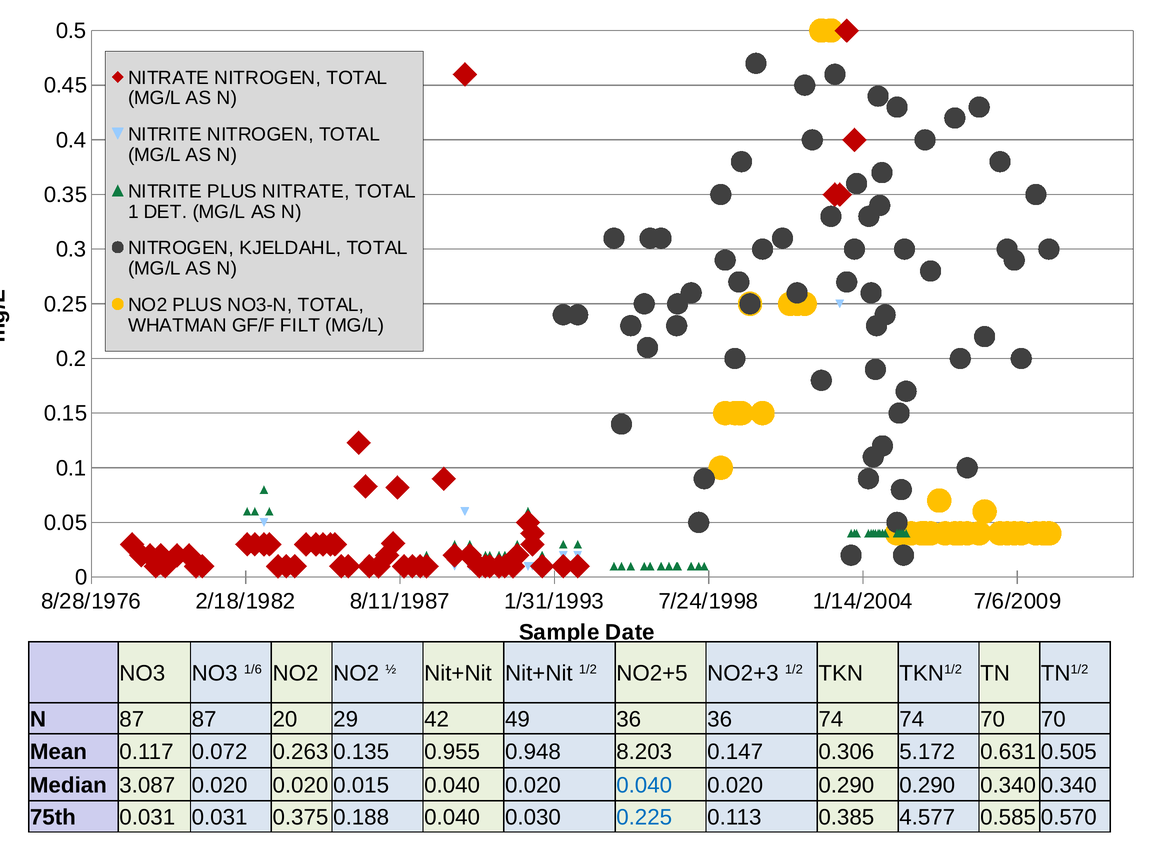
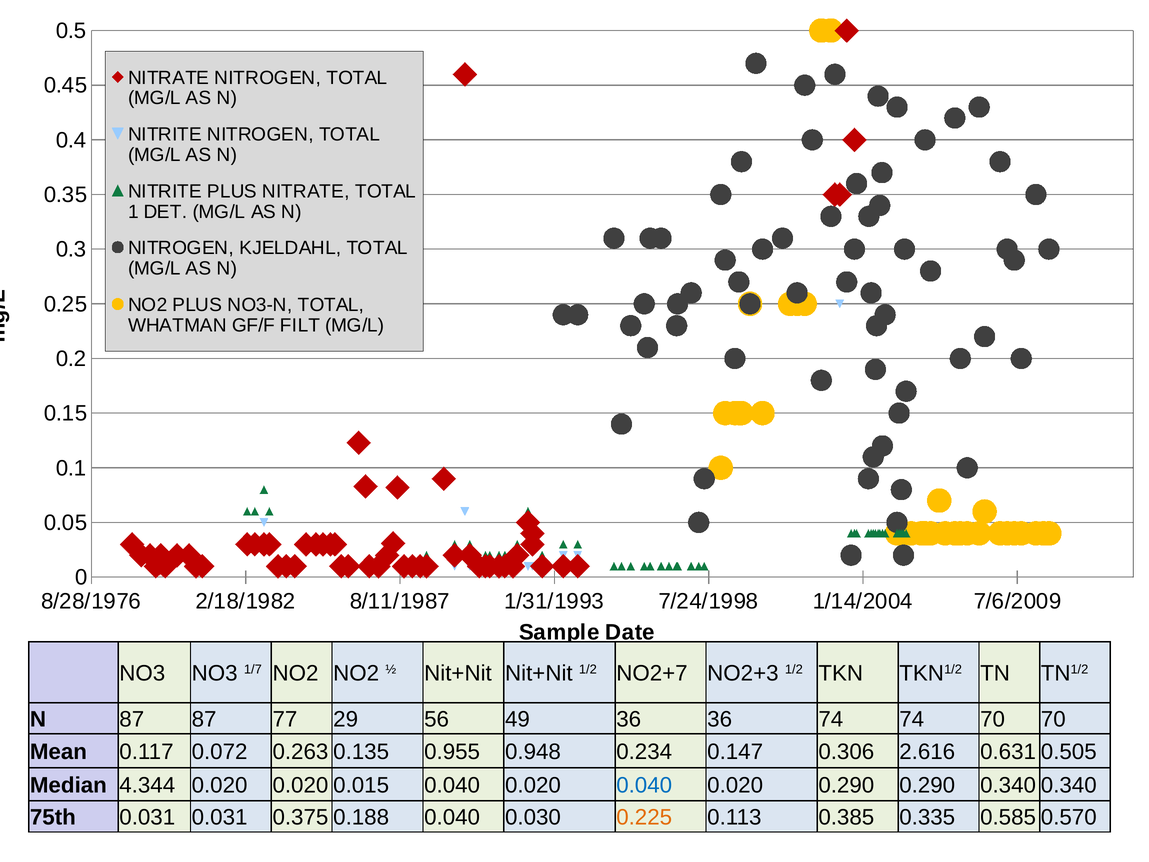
1/6: 1/6 -> 1/7
NO2+5: NO2+5 -> NO2+7
20: 20 -> 77
42: 42 -> 56
8.203: 8.203 -> 0.234
5.172: 5.172 -> 2.616
3.087: 3.087 -> 4.344
0.225 colour: blue -> orange
4.577: 4.577 -> 0.335
